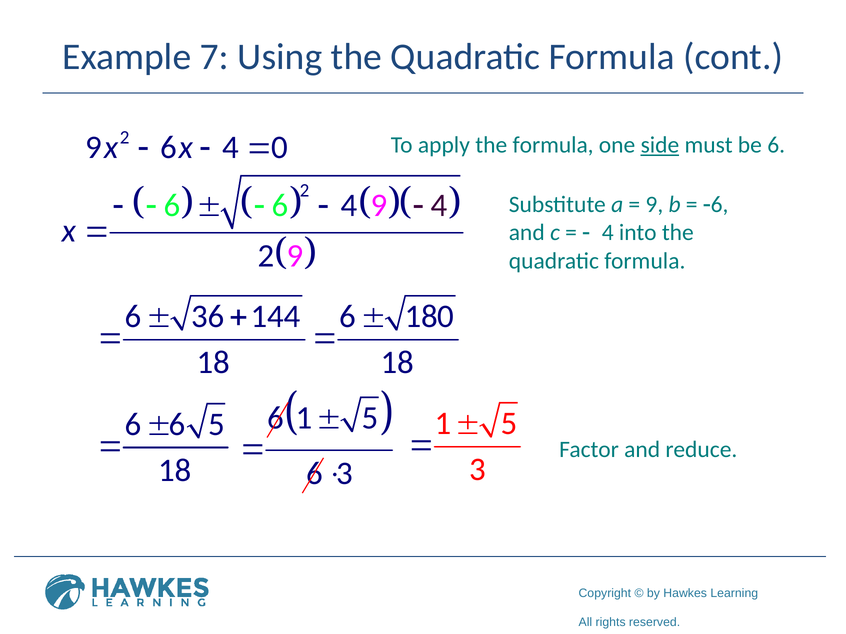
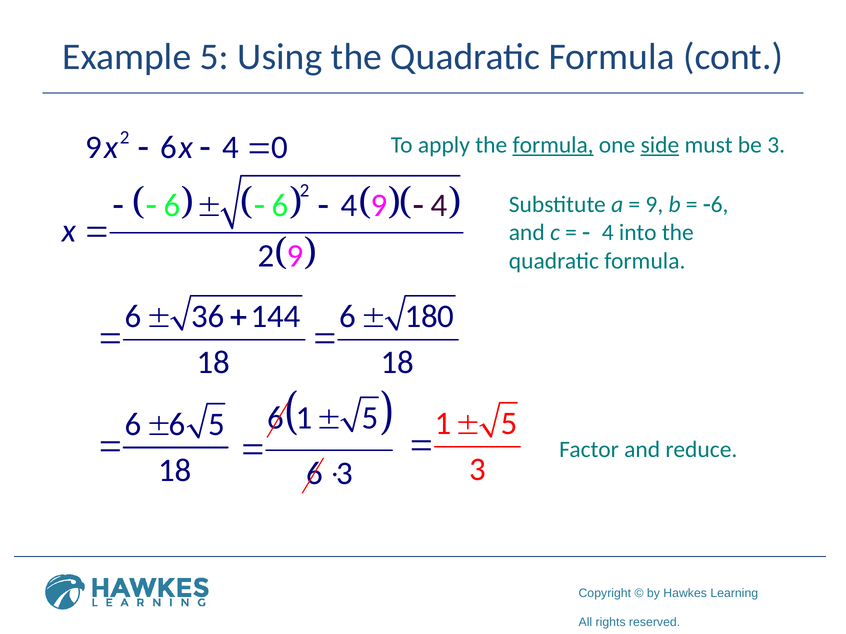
Example 7: 7 -> 5
formula at (553, 145) underline: none -> present
be 6: 6 -> 3
